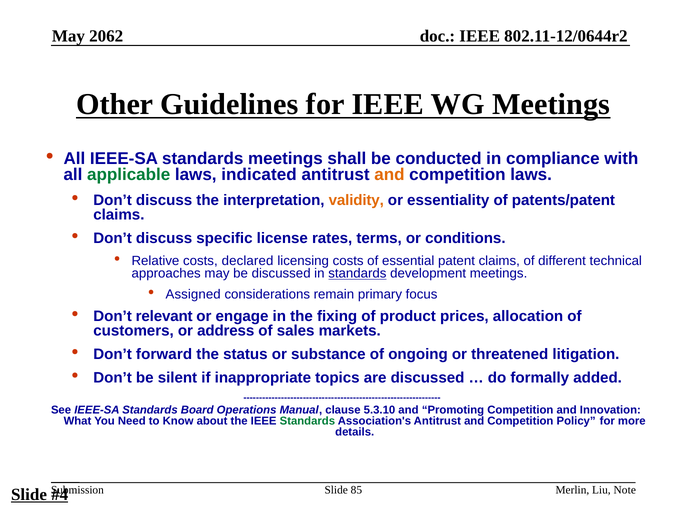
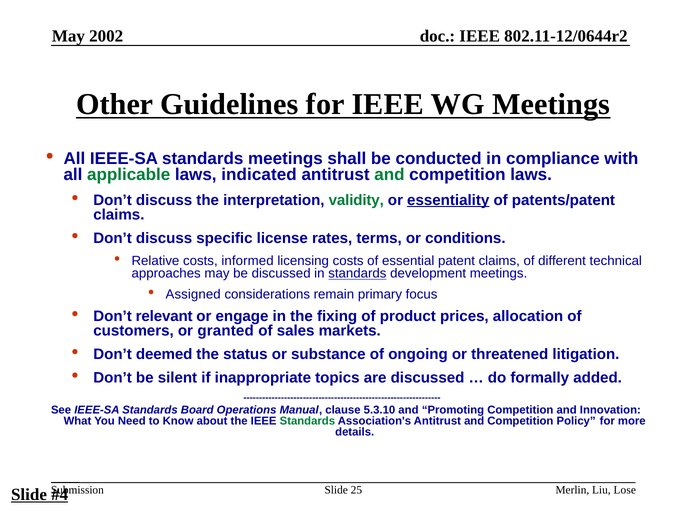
2062: 2062 -> 2002
and at (389, 175) colour: orange -> green
validity colour: orange -> green
essentiality underline: none -> present
declared: declared -> informed
address: address -> granted
forward: forward -> deemed
85: 85 -> 25
Note: Note -> Lose
